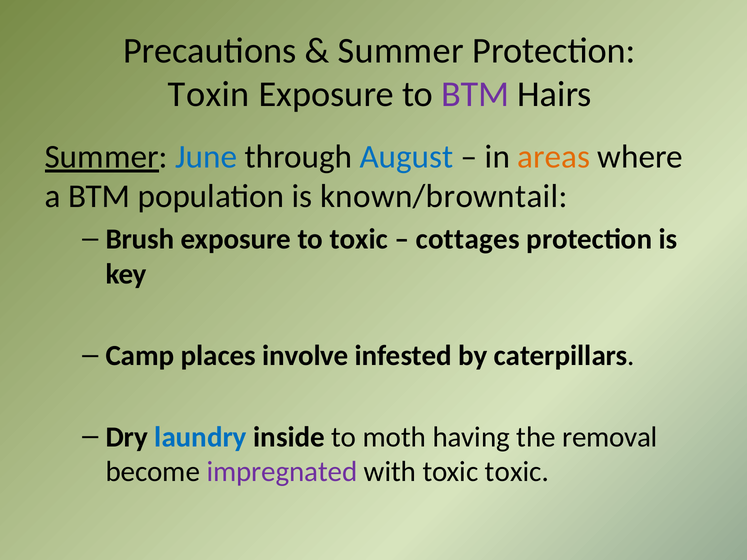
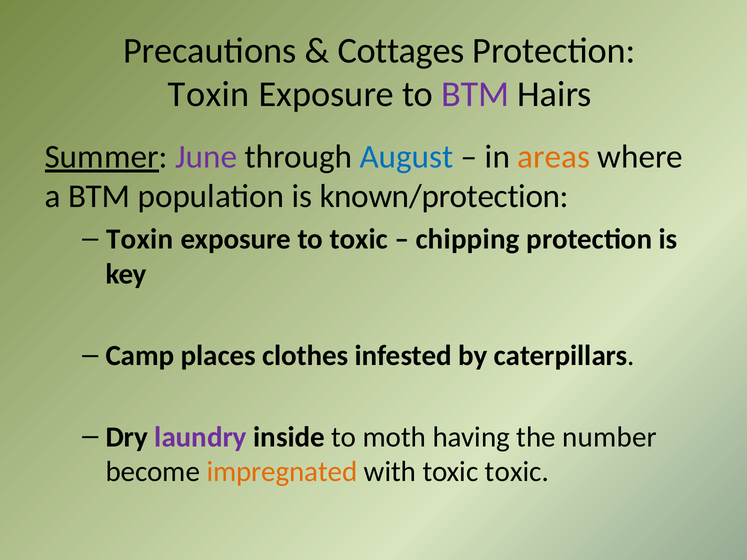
Summer at (401, 51): Summer -> Cottages
June colour: blue -> purple
known/browntail: known/browntail -> known/protection
Brush at (140, 239): Brush -> Toxin
cottages: cottages -> chipping
involve: involve -> clothes
laundry colour: blue -> purple
removal: removal -> number
impregnated colour: purple -> orange
